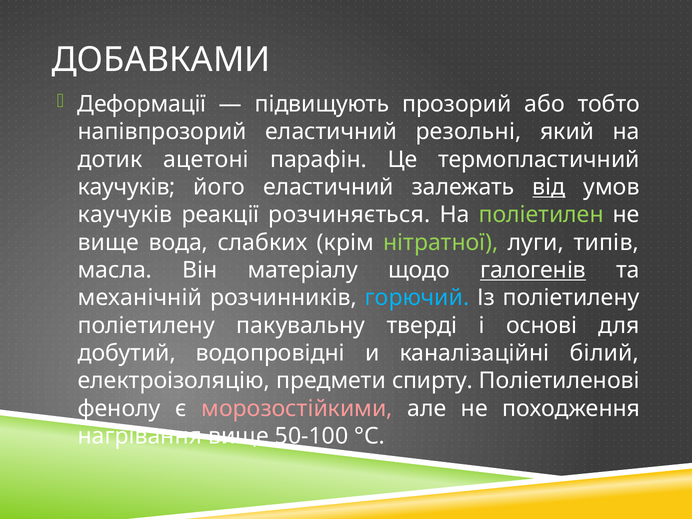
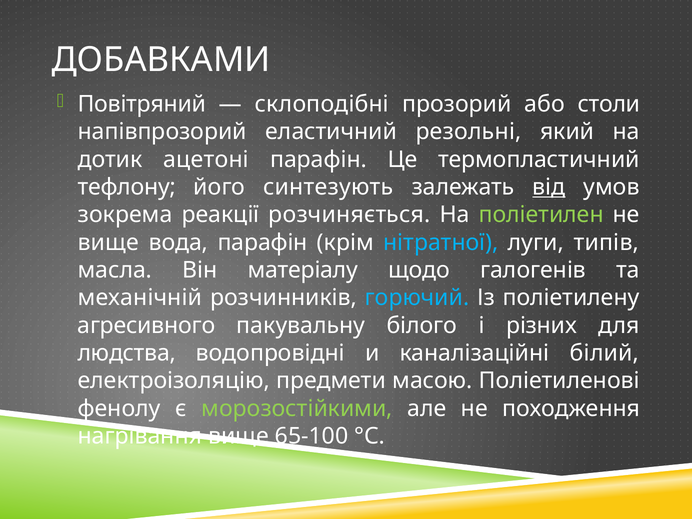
Деформації: Деформації -> Повітряний
підвищують: підвищують -> склоподібні
тобто: тобто -> столи
каучуків at (127, 187): каучуків -> тефлону
його еластичний: еластичний -> синтезують
каучуків at (125, 215): каучуків -> зокрема
вода слабких: слабких -> парафін
нітратної colour: light green -> light blue
галогенів underline: present -> none
поліетилену at (146, 325): поліетилену -> агресивного
тверді: тверді -> білого
основі: основі -> різних
добутий: добутий -> людства
спирту: спирту -> масою
морозостійкими colour: pink -> light green
50-100: 50-100 -> 65-100
